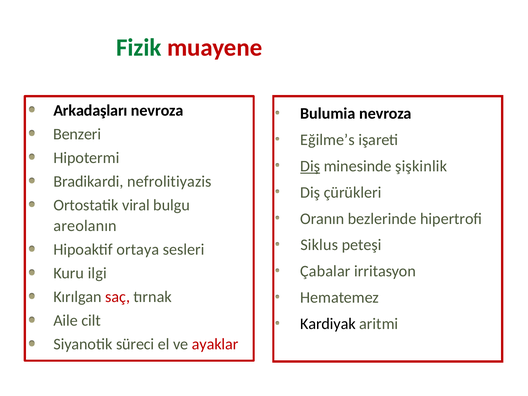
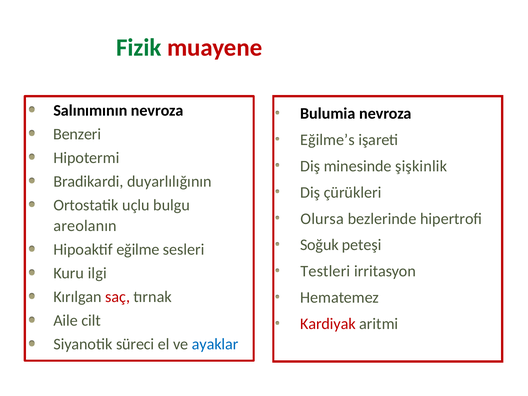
Arkadaşları: Arkadaşları -> Salınımının
Diş at (310, 166) underline: present -> none
nefrolitiyazis: nefrolitiyazis -> duyarlılığının
viral: viral -> uçlu
Oranın: Oranın -> Olursa
Siklus: Siklus -> Soğuk
ortaya: ortaya -> eğilme
Çabalar: Çabalar -> Testleri
Kardiyak colour: black -> red
ayaklar colour: red -> blue
